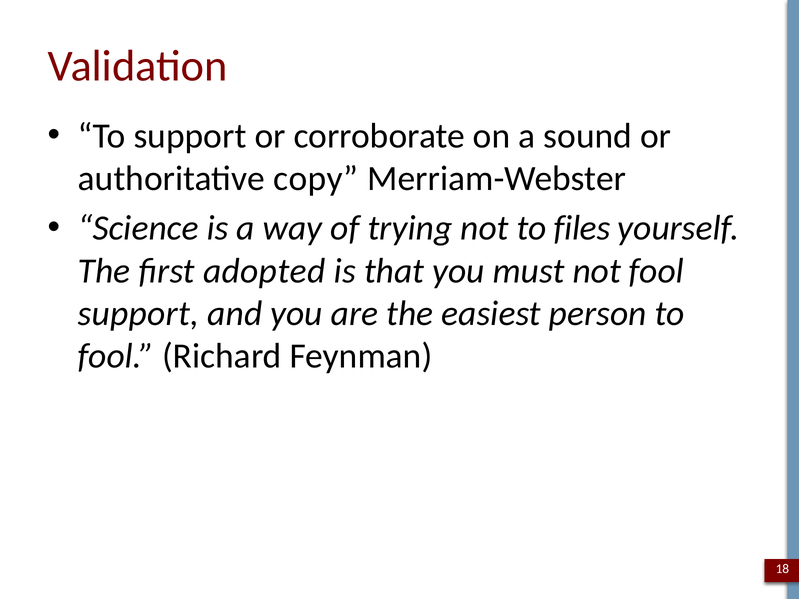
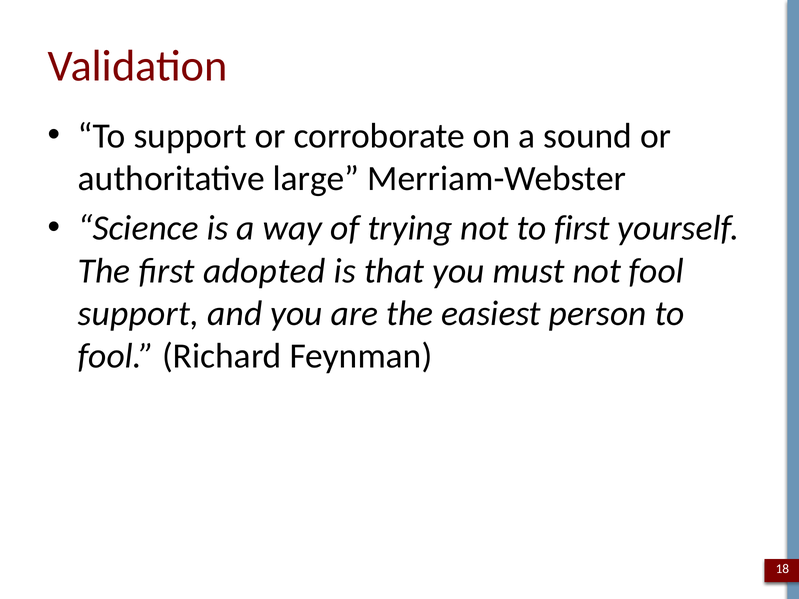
copy: copy -> large
to files: files -> first
